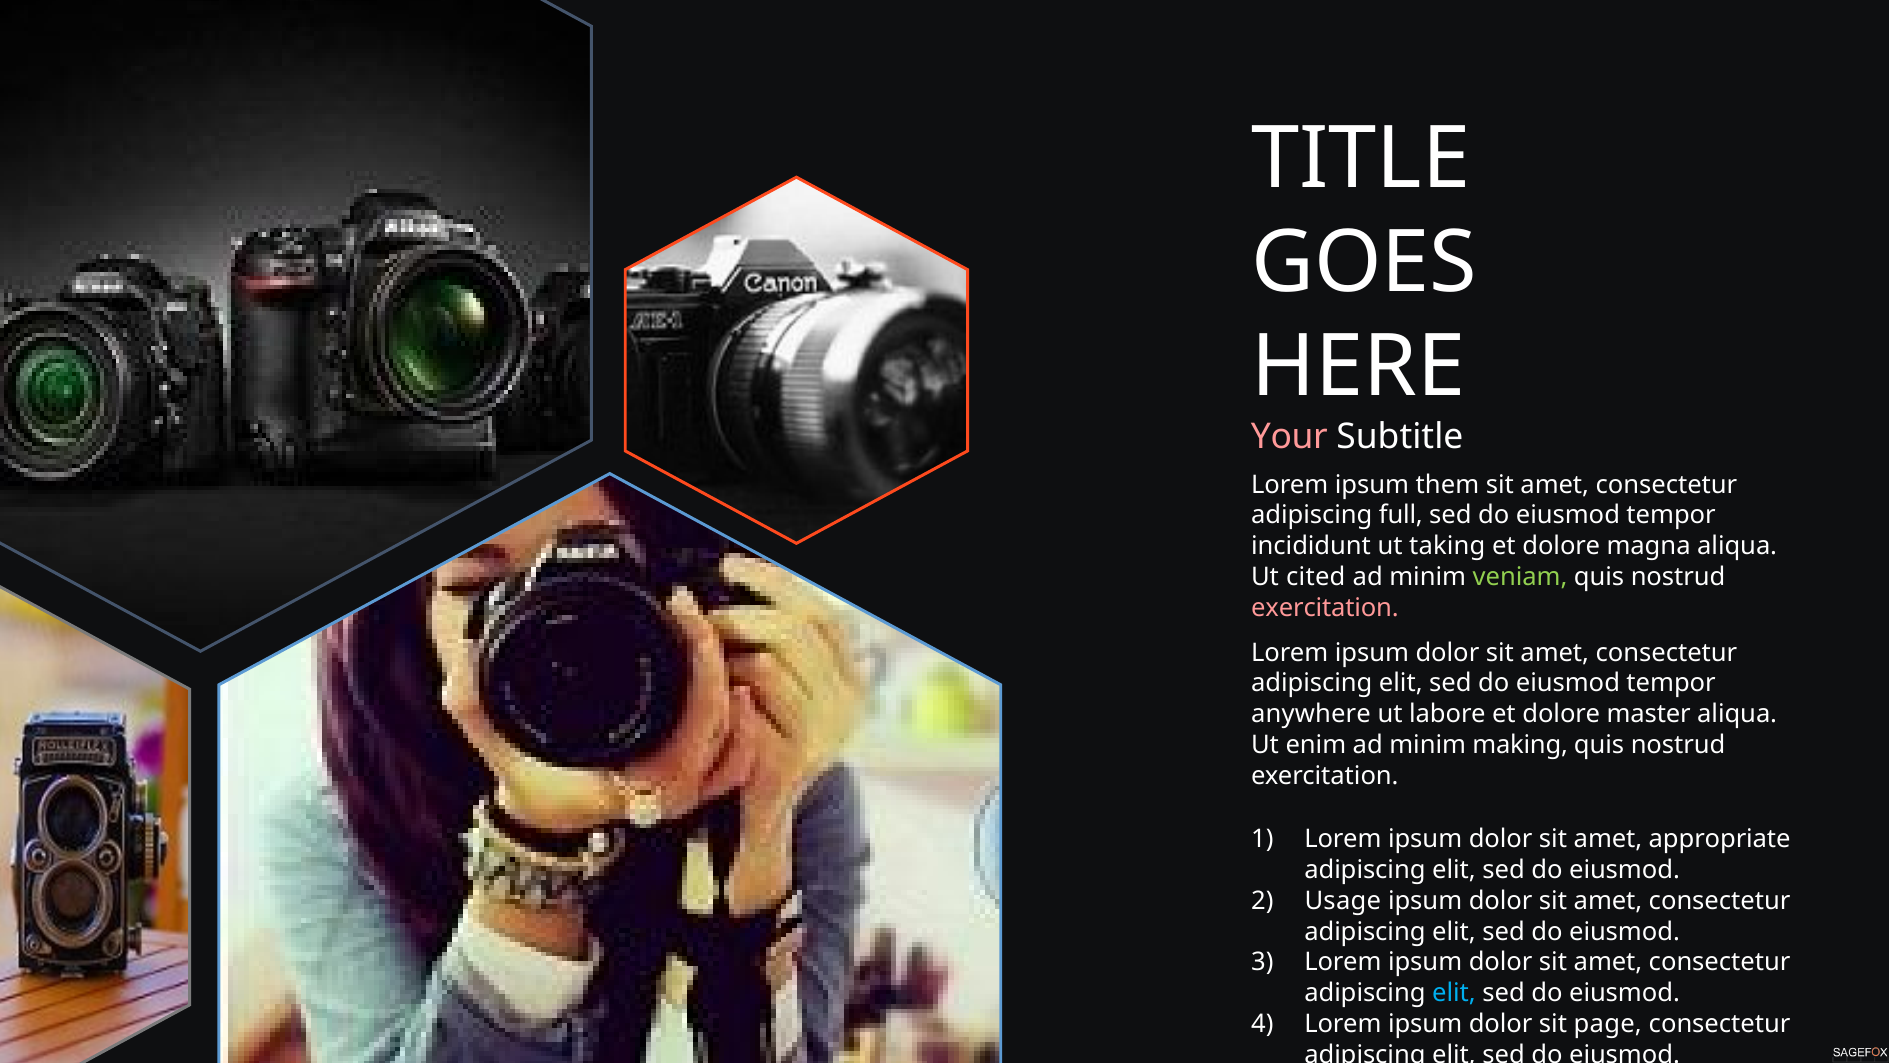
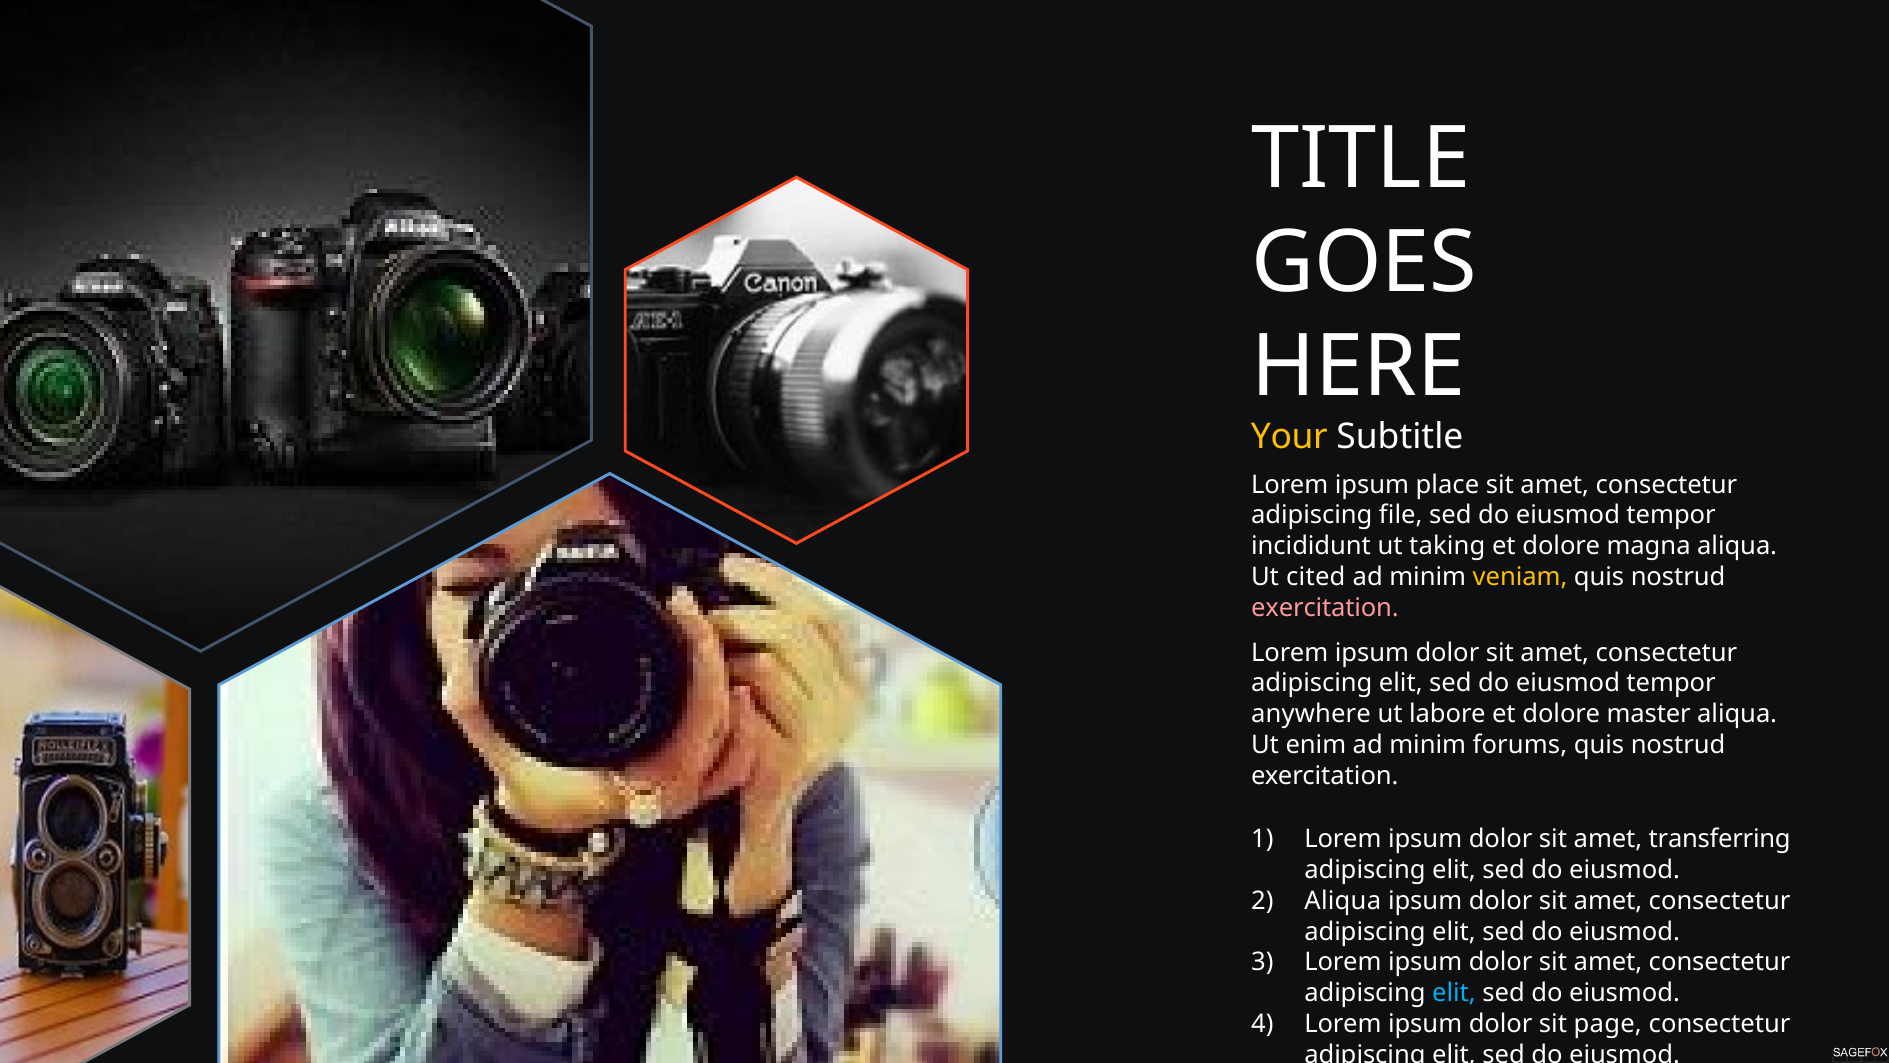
Your colour: pink -> yellow
them: them -> place
full: full -> file
veniam colour: light green -> yellow
making: making -> forums
appropriate: appropriate -> transferring
Usage at (1343, 901): Usage -> Aliqua
